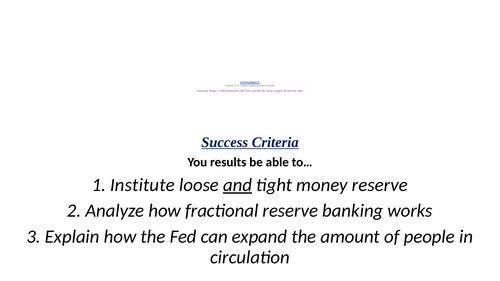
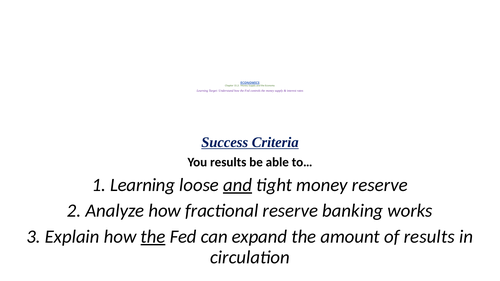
1 Institute: Institute -> Learning
the at (153, 237) underline: none -> present
of people: people -> results
